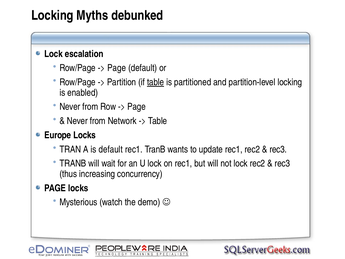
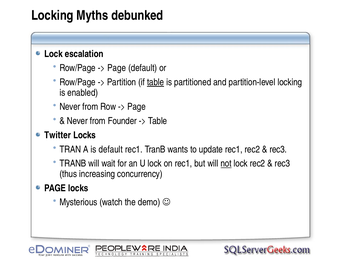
Network: Network -> Founder
Europe: Europe -> Twitter
not underline: none -> present
